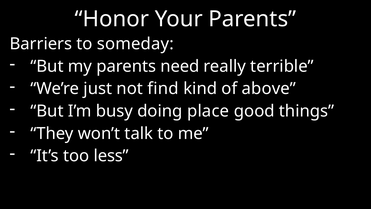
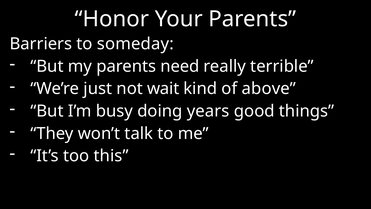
find: find -> wait
place: place -> years
less: less -> this
